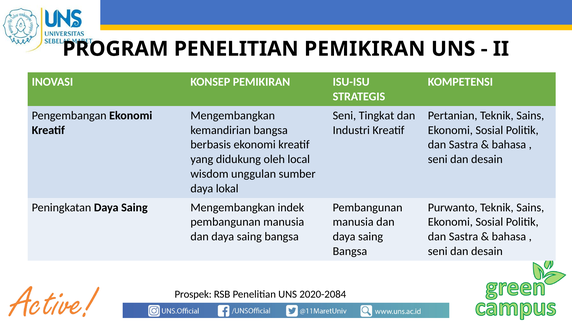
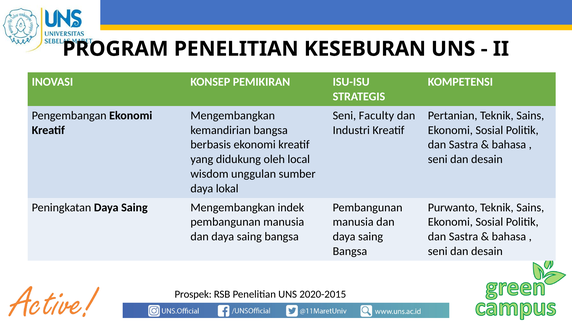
PENELITIAN PEMIKIRAN: PEMIKIRAN -> KESEBURAN
Tingkat: Tingkat -> Faculty
2020-2084: 2020-2084 -> 2020-2015
